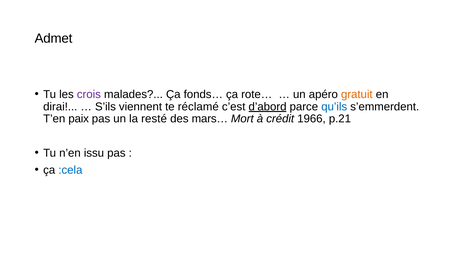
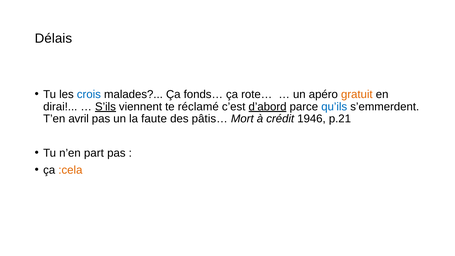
Admet: Admet -> Délais
crois colour: purple -> blue
S’ils underline: none -> present
paix: paix -> avril
resté: resté -> faute
mars…: mars… -> pâtis…
1966: 1966 -> 1946
issu: issu -> part
:cela colour: blue -> orange
